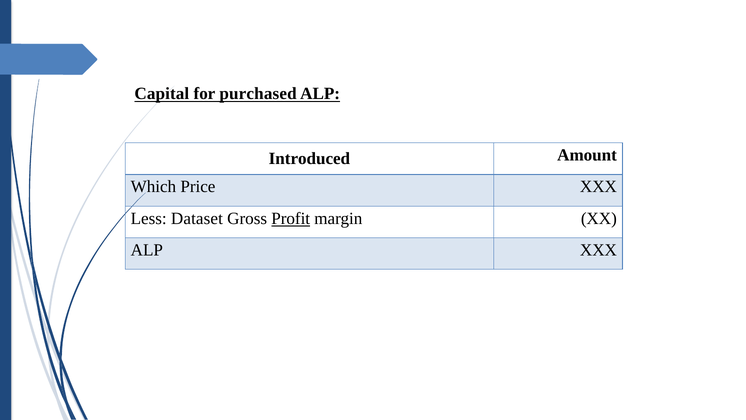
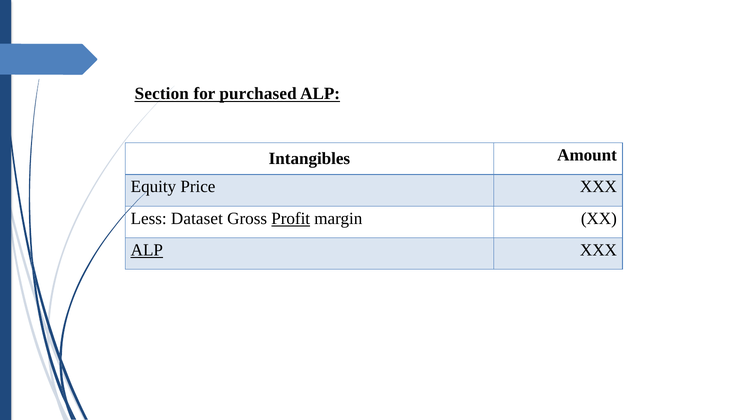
Capital: Capital -> Section
Introduced: Introduced -> Intangibles
Which: Which -> Equity
ALP at (147, 250) underline: none -> present
